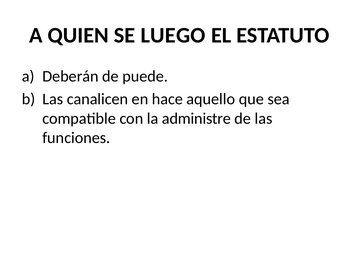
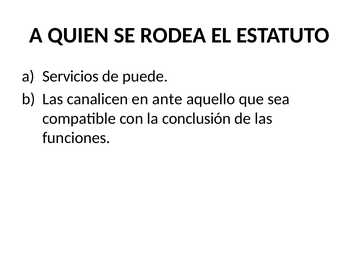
LUEGO: LUEGO -> RODEA
Deberán: Deberán -> Servicios
hace: hace -> ante
administre: administre -> conclusión
